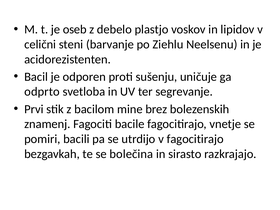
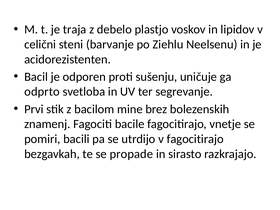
oseb: oseb -> traja
bolečina: bolečina -> propade
